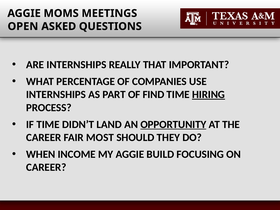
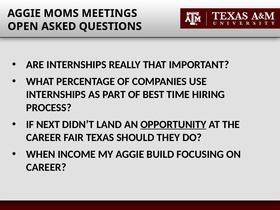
FIND: FIND -> BEST
HIRING underline: present -> none
IF TIME: TIME -> NEXT
MOST: MOST -> TEXAS
